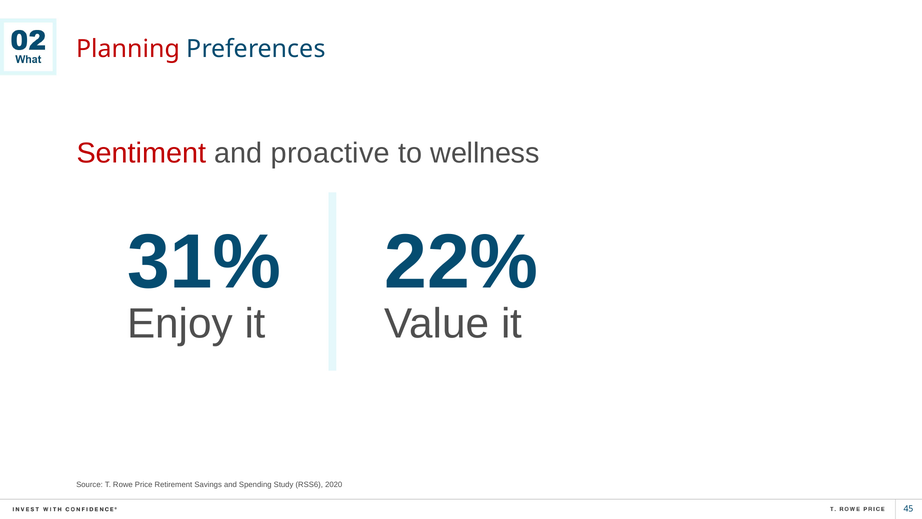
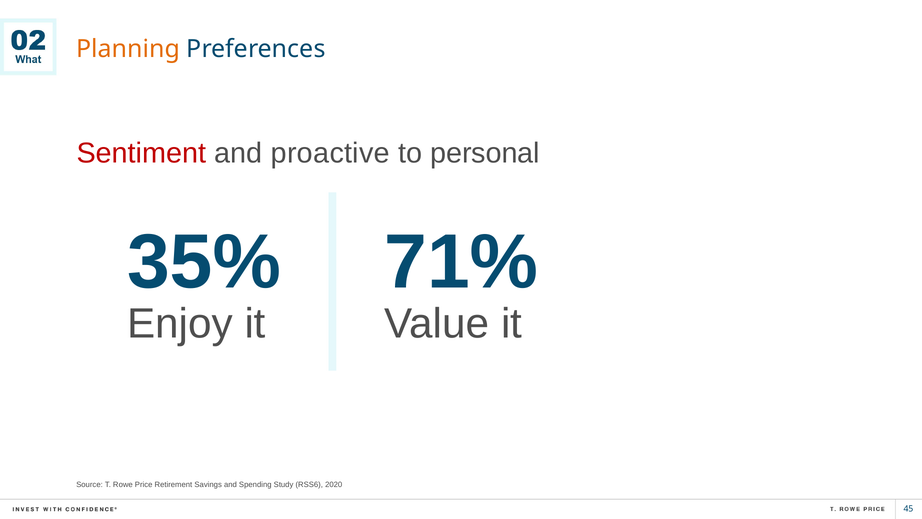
Planning colour: red -> orange
wellness: wellness -> personal
31%: 31% -> 35%
22%: 22% -> 71%
